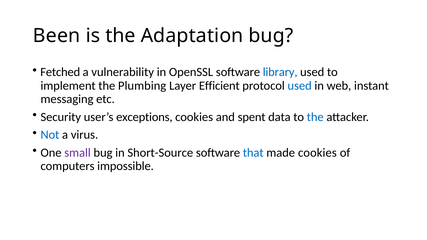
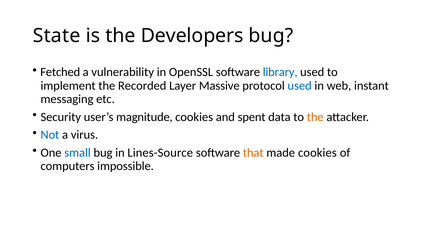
Been: Been -> State
Adaptation: Adaptation -> Developers
Plumbing: Plumbing -> Recorded
Efficient: Efficient -> Massive
exceptions: exceptions -> magnitude
the at (315, 117) colour: blue -> orange
small colour: purple -> blue
Short-Source: Short-Source -> Lines-Source
that colour: blue -> orange
